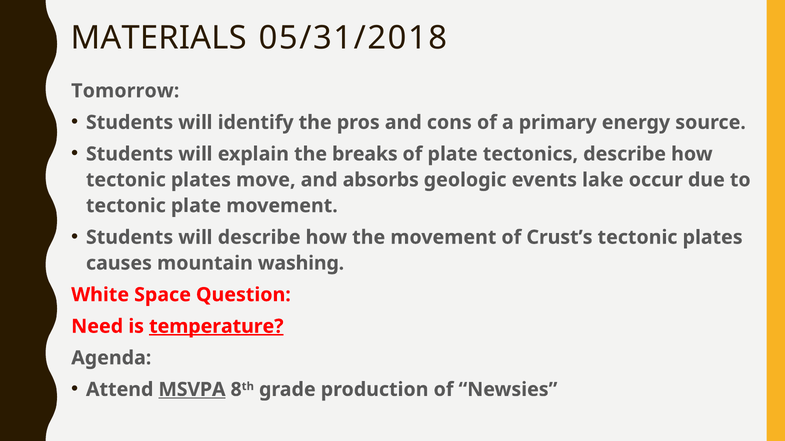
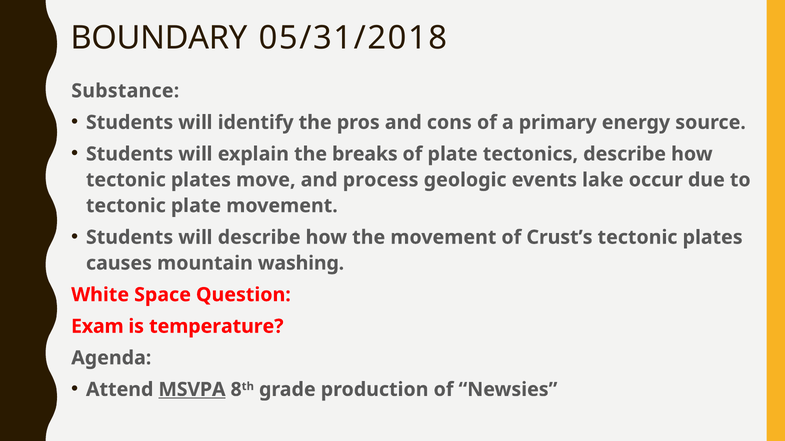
MATERIALS: MATERIALS -> BOUNDARY
Tomorrow: Tomorrow -> Substance
absorbs: absorbs -> process
Need: Need -> Exam
temperature underline: present -> none
